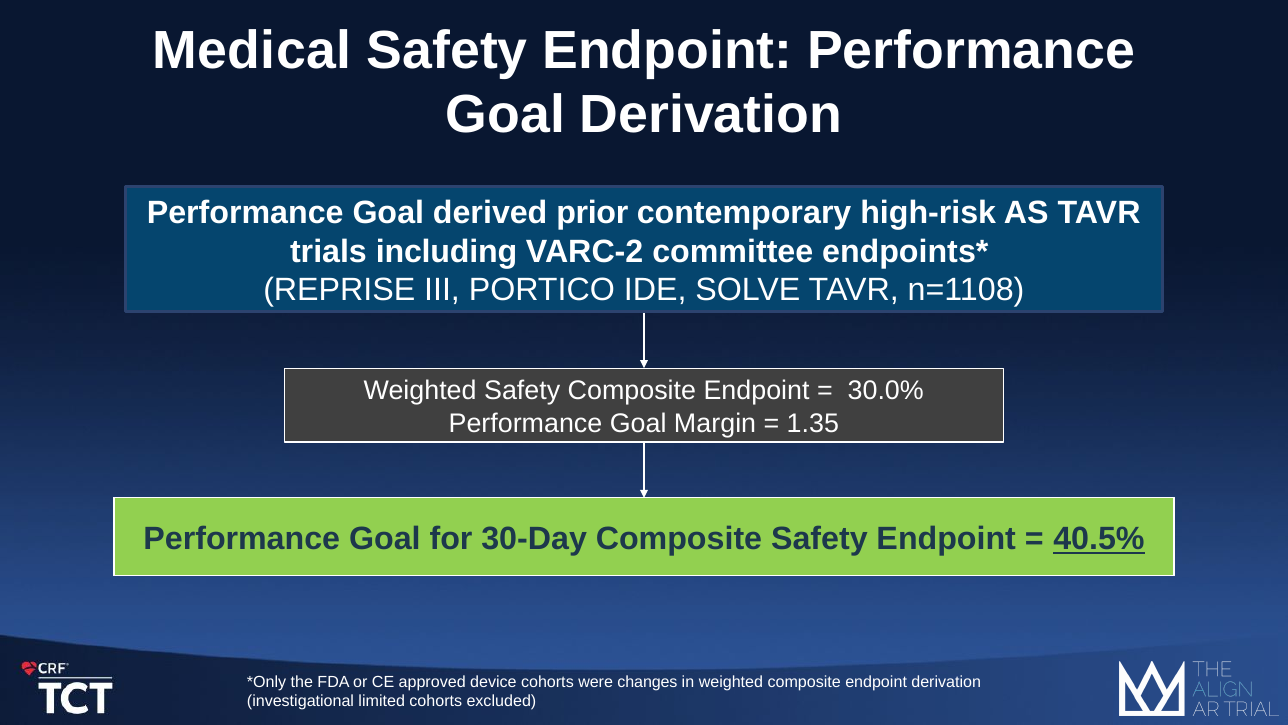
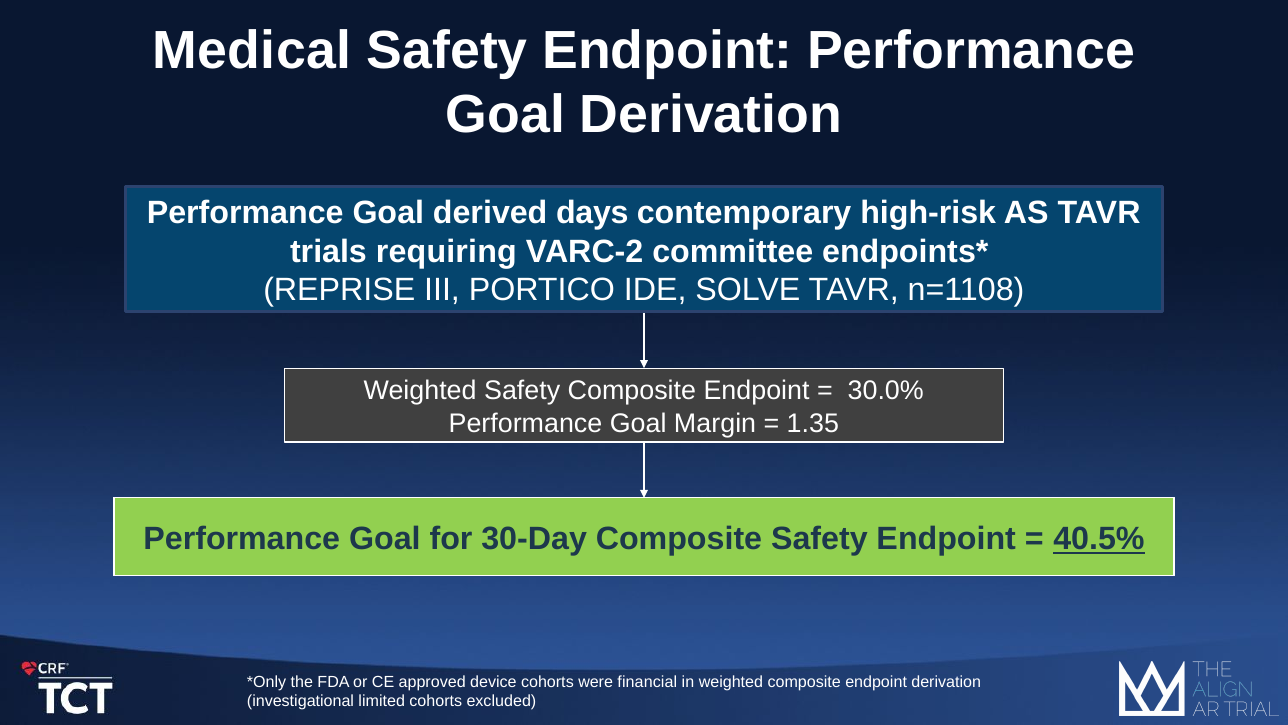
prior: prior -> days
including: including -> requiring
changes: changes -> financial
